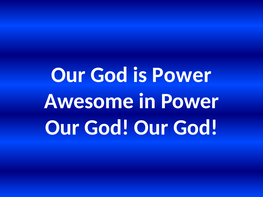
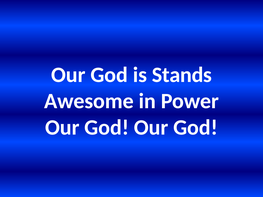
is Power: Power -> Stands
